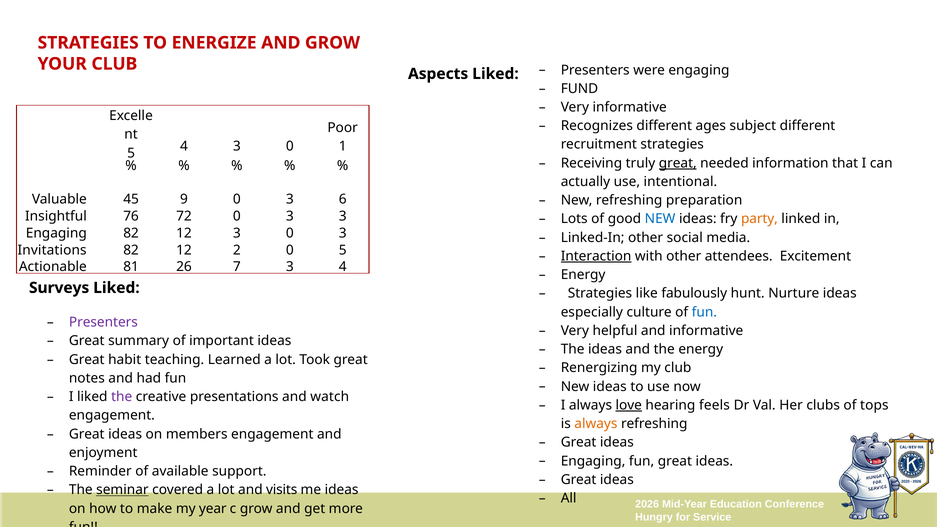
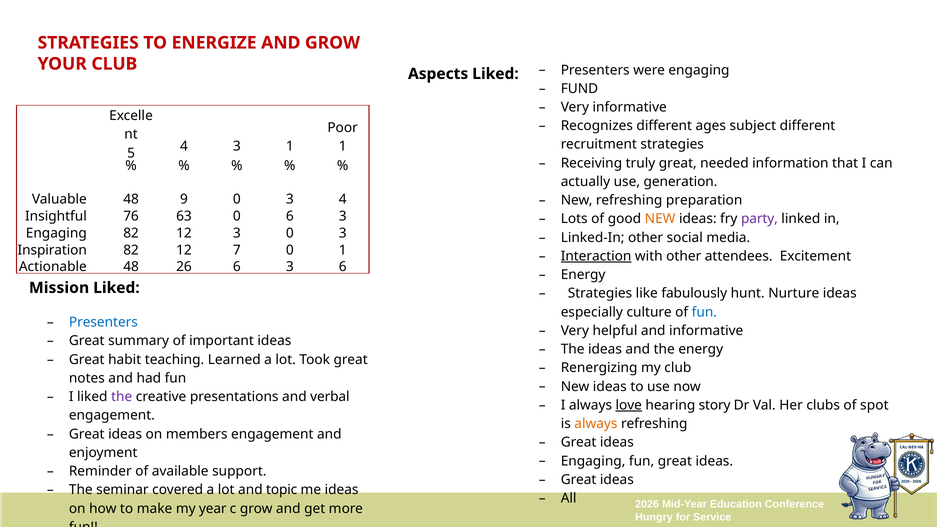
4 3 0: 0 -> 1
great at (678, 163) underline: present -> none
intentional: intentional -> generation
Valuable 45: 45 -> 48
3 6: 6 -> 4
72: 72 -> 63
3 at (290, 216): 3 -> 6
NEW at (660, 219) colour: blue -> orange
party colour: orange -> purple
Invitations: Invitations -> Inspiration
2: 2 -> 7
0 5: 5 -> 1
Actionable 81: 81 -> 48
26 7: 7 -> 6
3 4: 4 -> 6
Surveys: Surveys -> Mission
Presenters at (103, 322) colour: purple -> blue
watch: watch -> verbal
feels: feels -> story
tops: tops -> spot
seminar underline: present -> none
visits: visits -> topic
